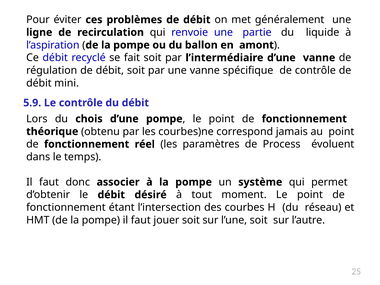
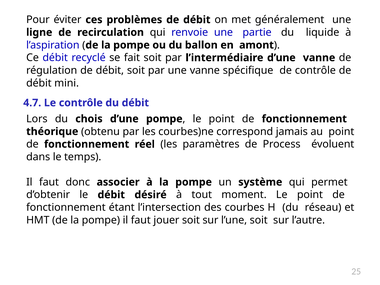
5.9: 5.9 -> 4.7
